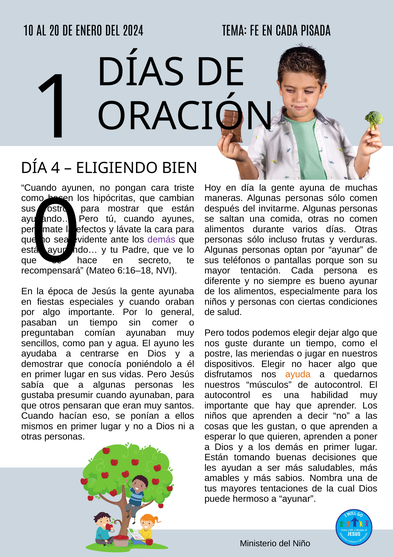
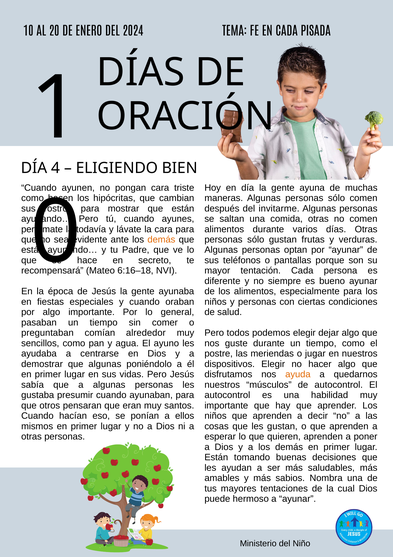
efectos: efectos -> todavía
demás at (161, 239) colour: purple -> orange
sólo incluso: incluso -> gustan
comían ayunaban: ayunaban -> alrededor
que conocía: conocía -> algunas
